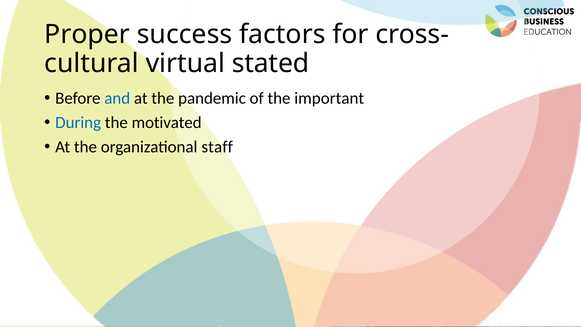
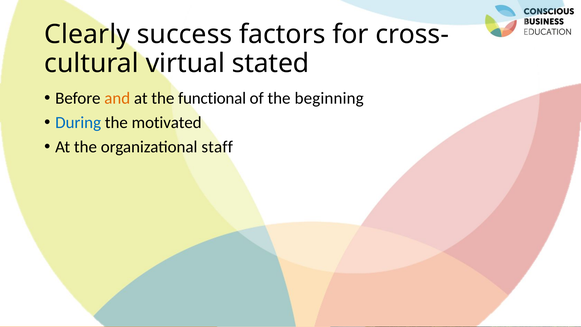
Proper: Proper -> Clearly
and colour: blue -> orange
pandemic: pandemic -> functional
important: important -> beginning
